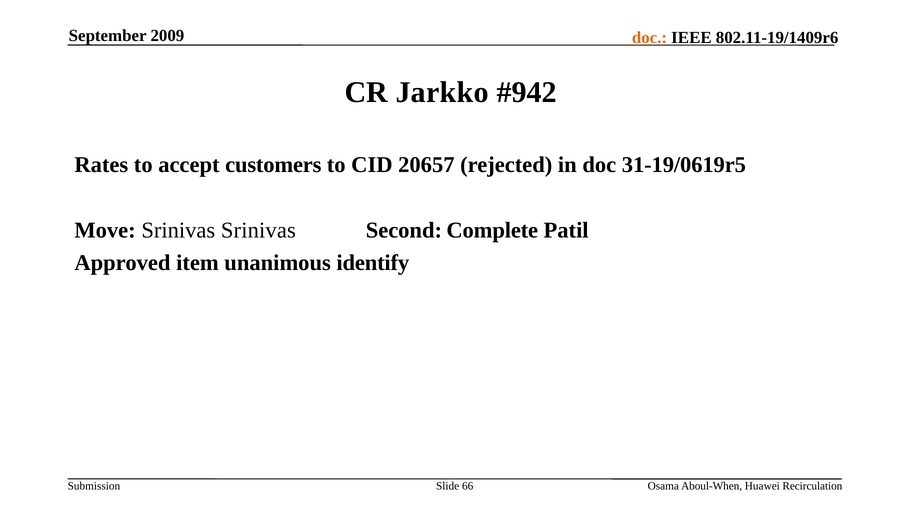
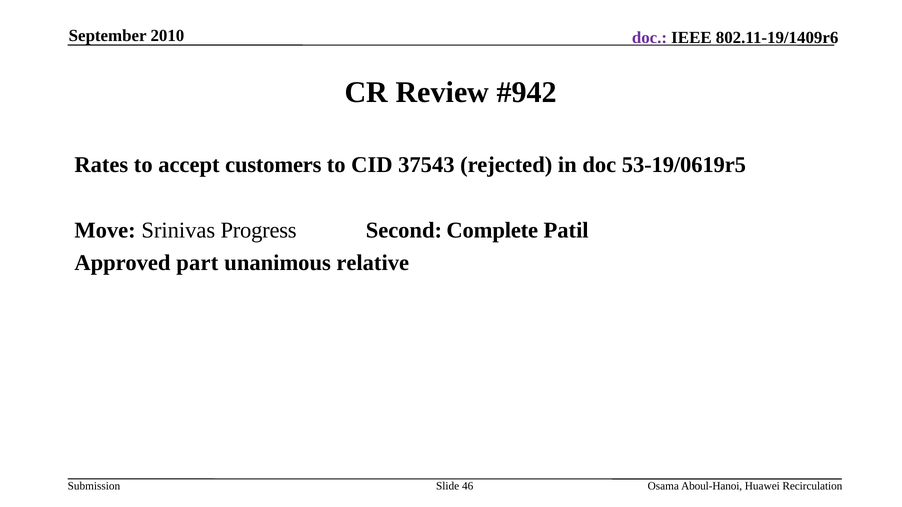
2009: 2009 -> 2010
doc at (649, 38) colour: orange -> purple
Jarkko: Jarkko -> Review
20657: 20657 -> 37543
31-19/0619r5: 31-19/0619r5 -> 53-19/0619r5
Srinivas Srinivas: Srinivas -> Progress
item: item -> part
identify: identify -> relative
66: 66 -> 46
Aboul-When: Aboul-When -> Aboul-Hanoi
